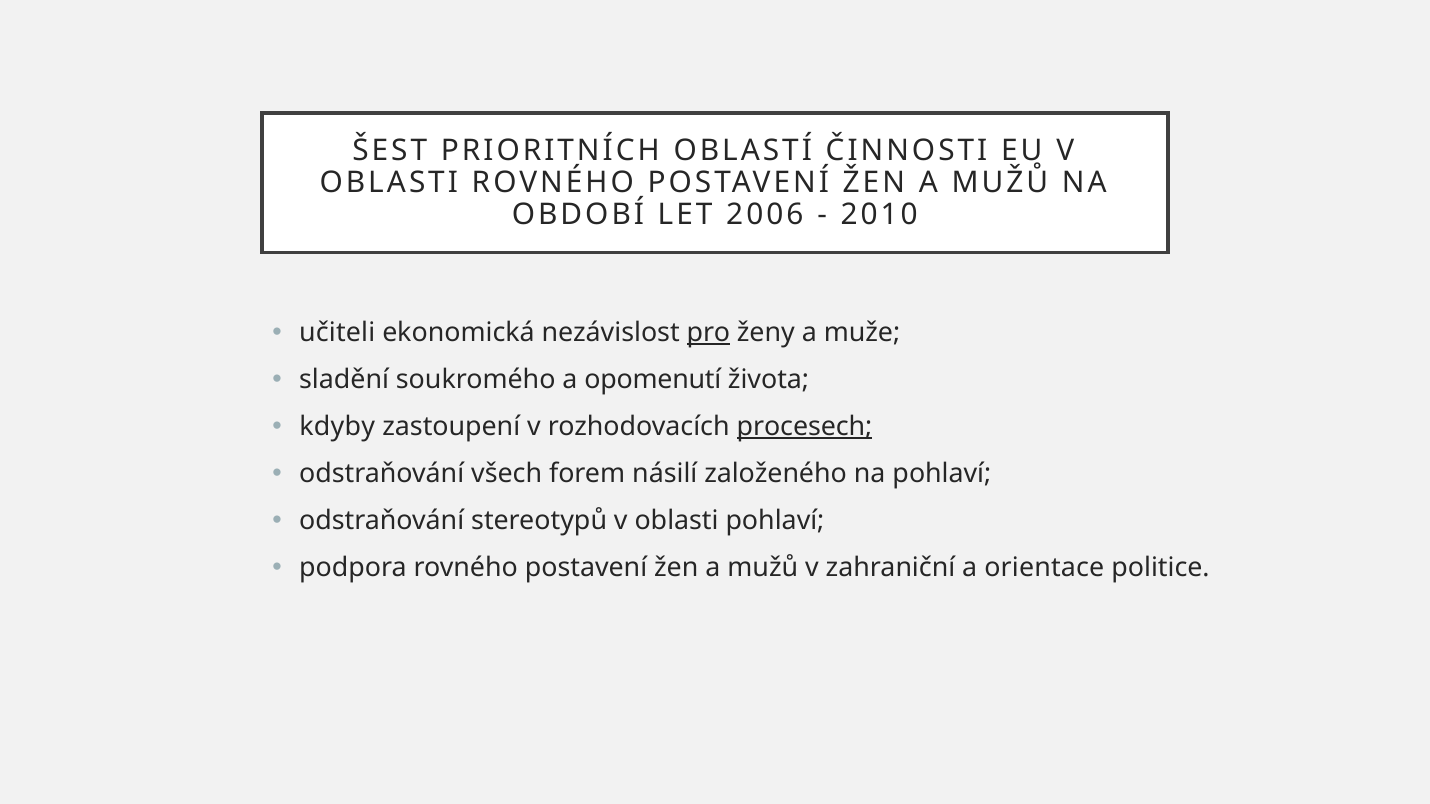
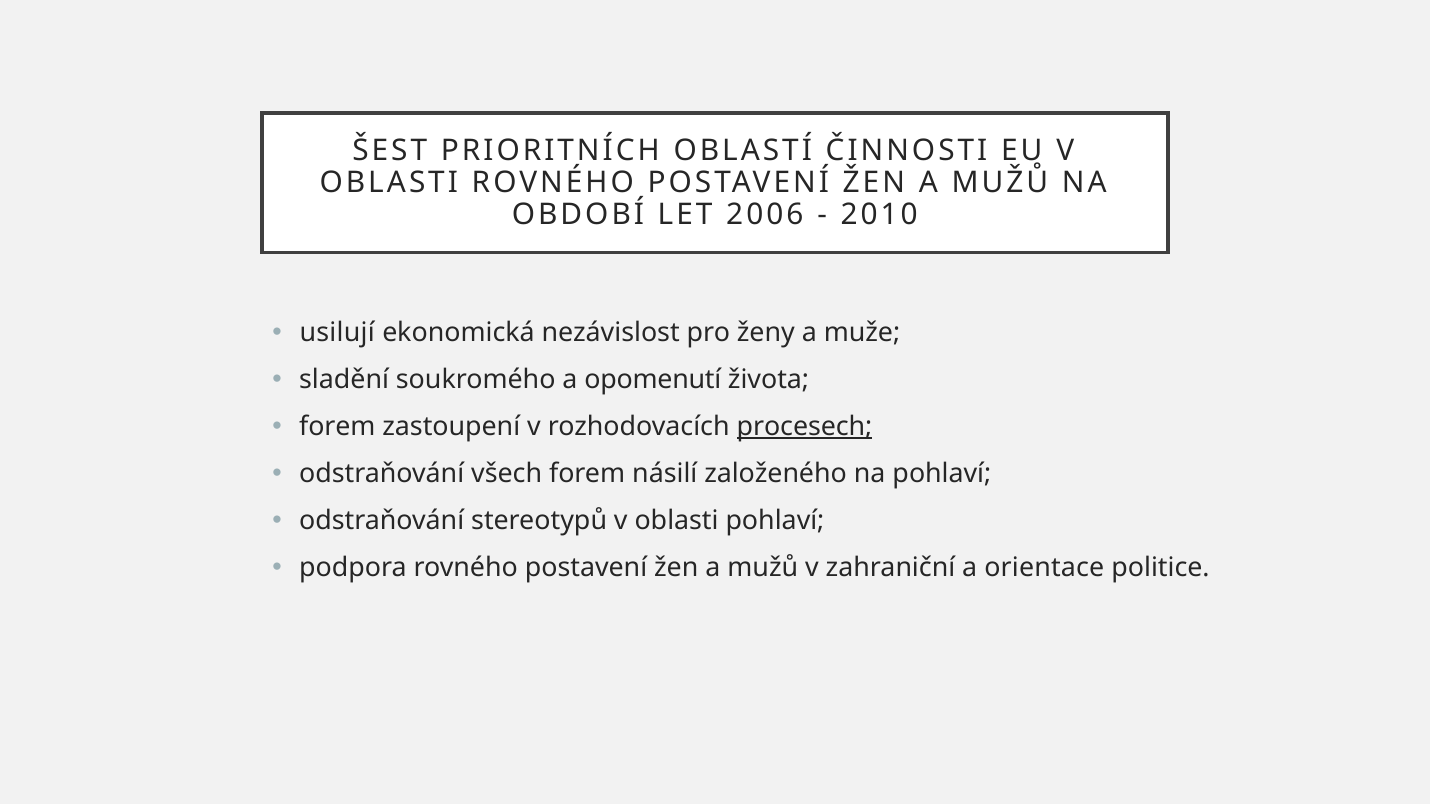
učiteli: učiteli -> usilují
pro underline: present -> none
kdyby at (337, 427): kdyby -> forem
